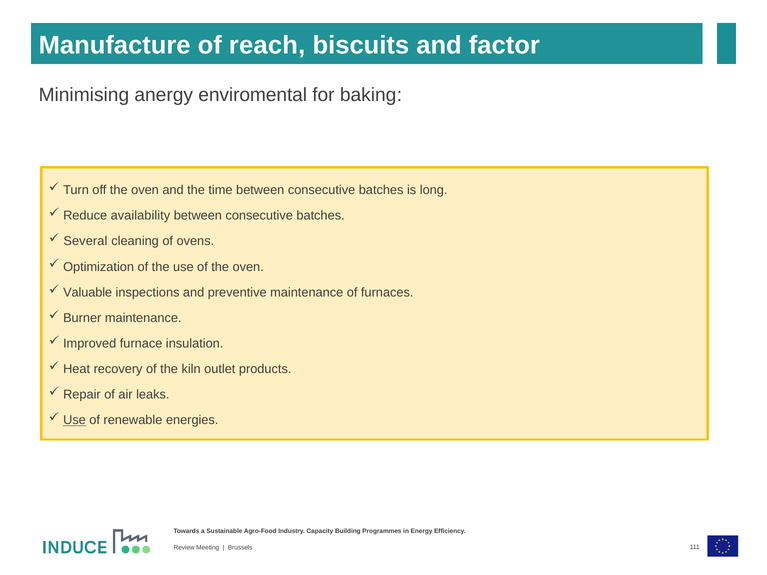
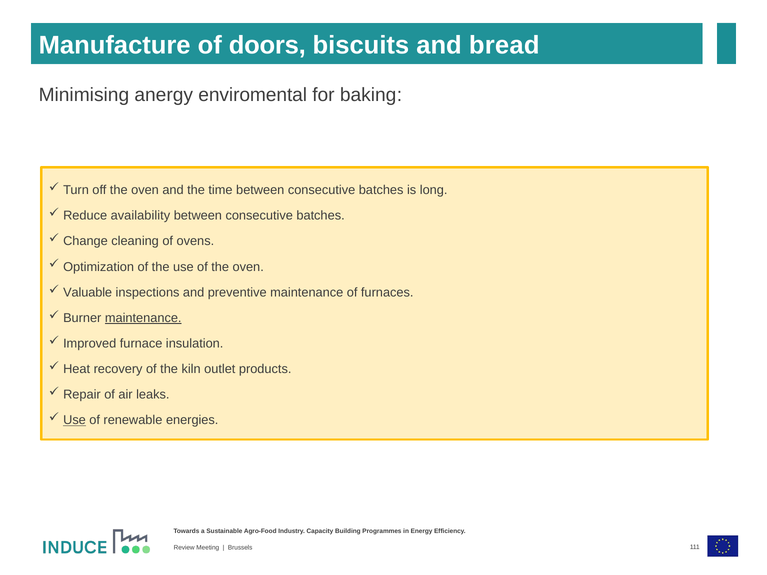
reach: reach -> doors
factor: factor -> bread
Several: Several -> Change
maintenance at (143, 318) underline: none -> present
